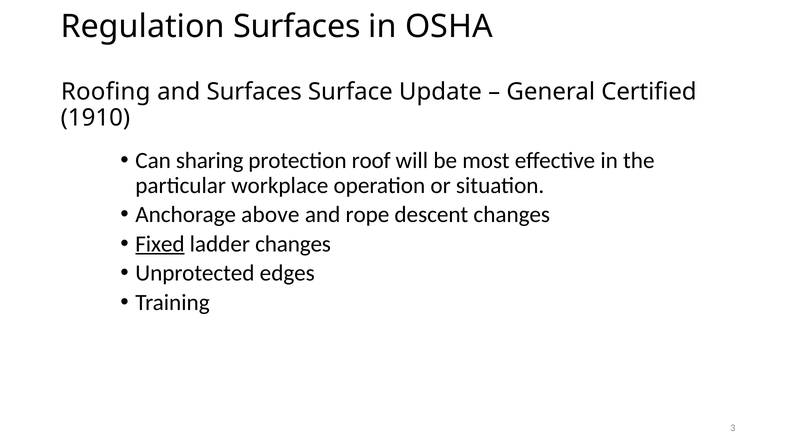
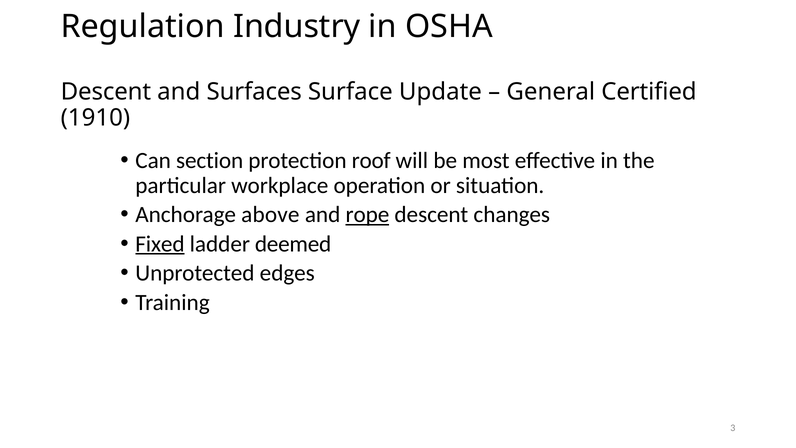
Regulation Surfaces: Surfaces -> Industry
Roofing at (106, 92): Roofing -> Descent
sharing: sharing -> section
rope underline: none -> present
ladder changes: changes -> deemed
